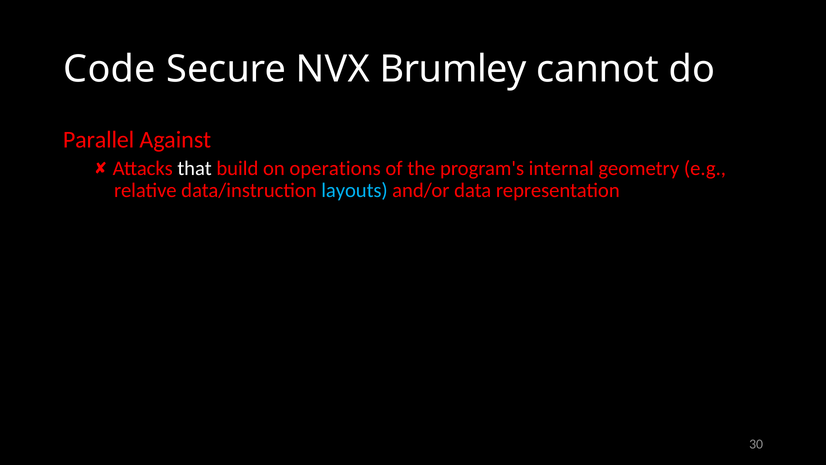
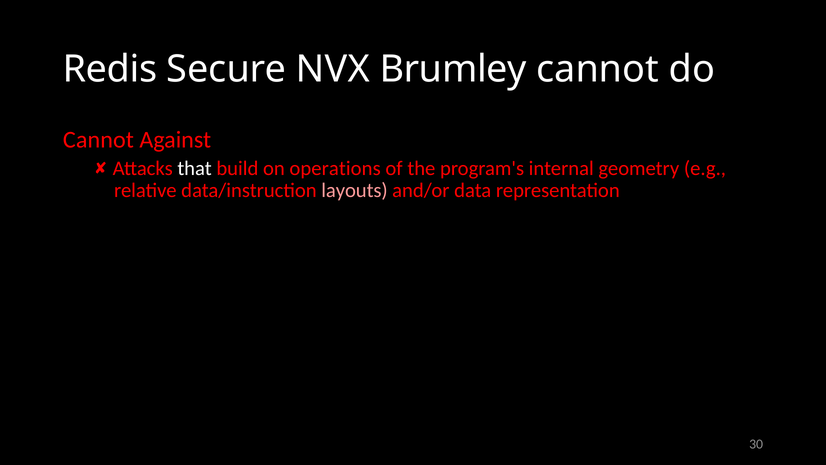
Code: Code -> Redis
Parallel at (99, 140): Parallel -> Cannot
layouts colour: light blue -> pink
